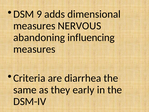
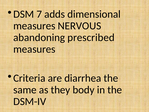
9: 9 -> 7
influencing: influencing -> prescribed
early: early -> body
